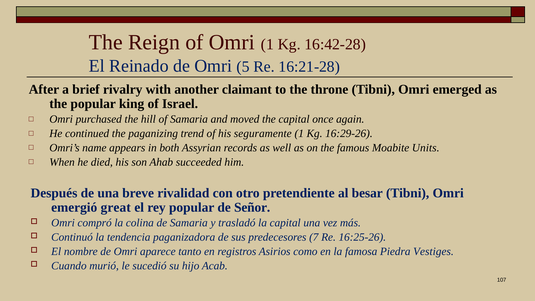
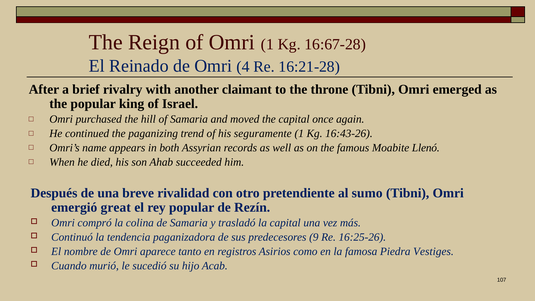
16:42-28: 16:42-28 -> 16:67-28
5: 5 -> 4
16:29-26: 16:29-26 -> 16:43-26
Units: Units -> Llenó
besar: besar -> sumo
Señor: Señor -> Rezín
7: 7 -> 9
